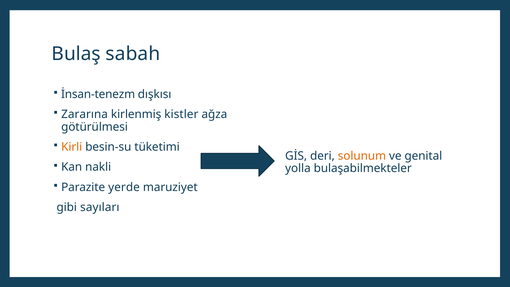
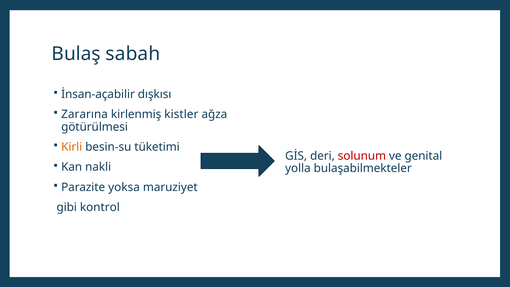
İnsan-tenezm: İnsan-tenezm -> İnsan-açabilir
solunum colour: orange -> red
yerde: yerde -> yoksa
sayıları: sayıları -> kontrol
